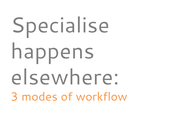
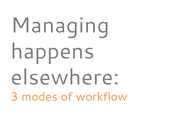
Specialise: Specialise -> Managing
